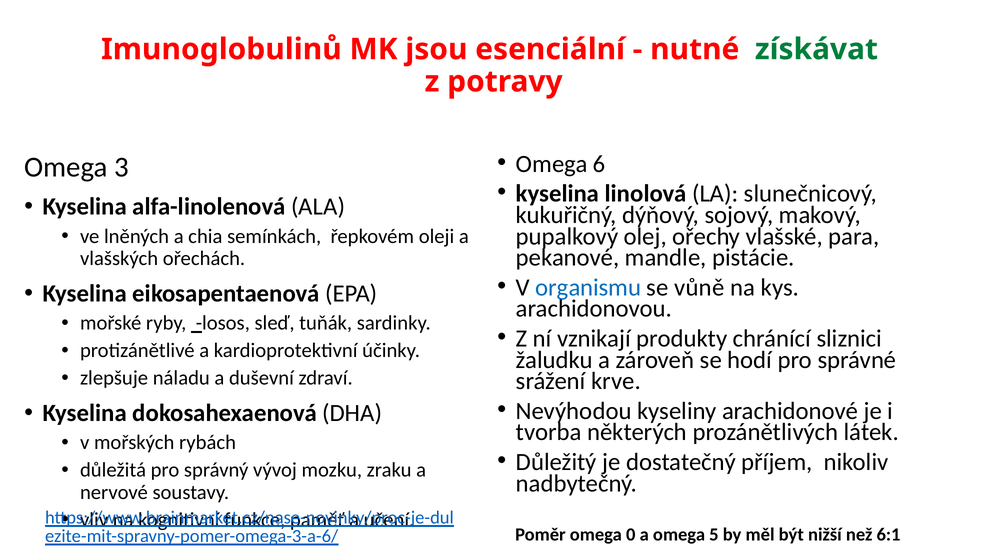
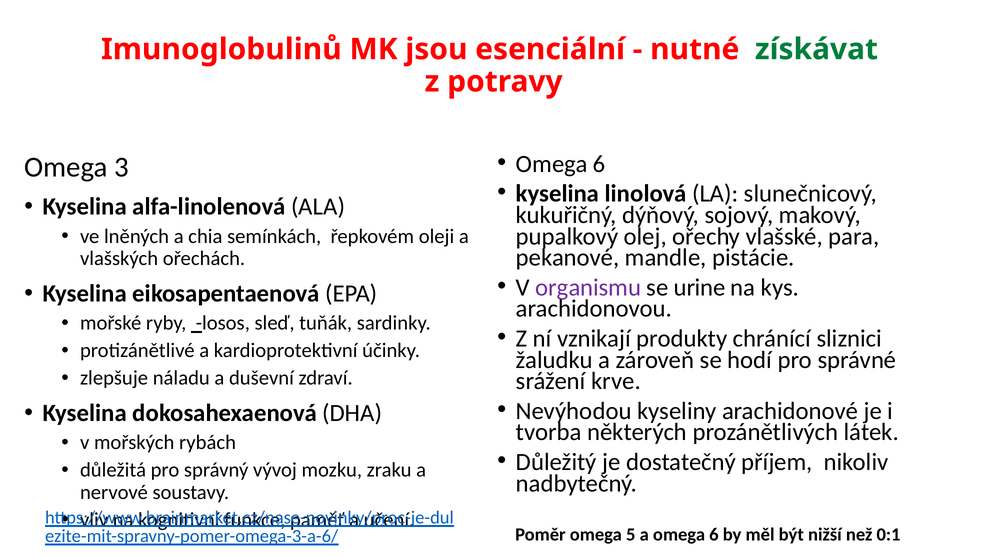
organismu colour: blue -> purple
vůně: vůně -> urine
0: 0 -> 5
a omega 5: 5 -> 6
6:1: 6:1 -> 0:1
